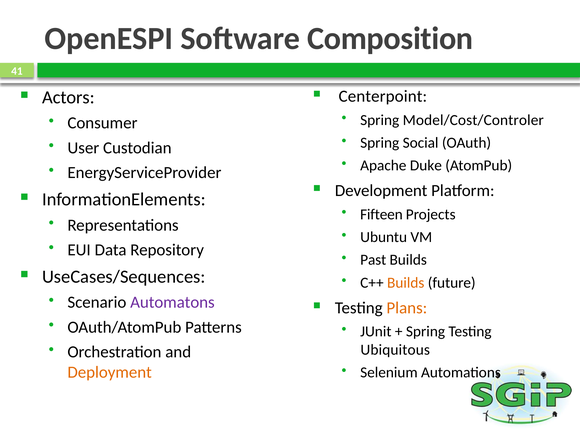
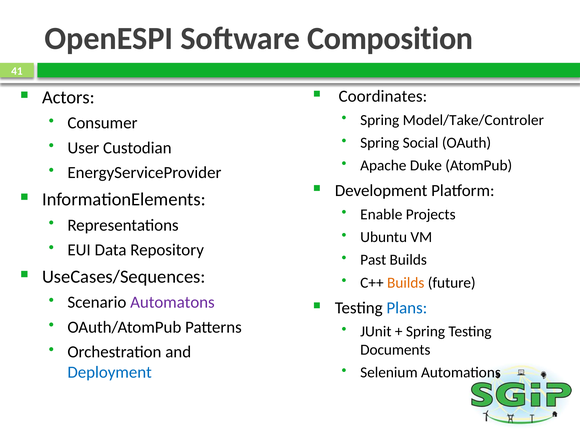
Centerpoint: Centerpoint -> Coordinates
Model/Cost/Controler: Model/Cost/Controler -> Model/Take/Controler
Fifteen: Fifteen -> Enable
Plans colour: orange -> blue
Ubiquitous: Ubiquitous -> Documents
Deployment colour: orange -> blue
